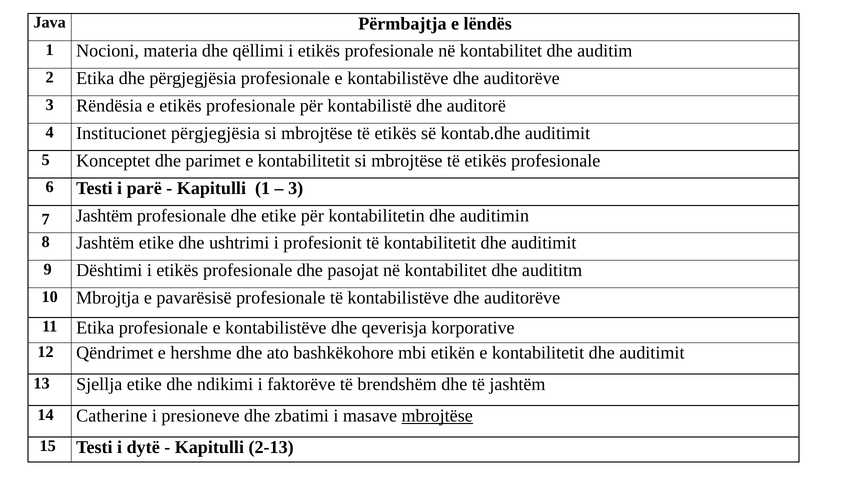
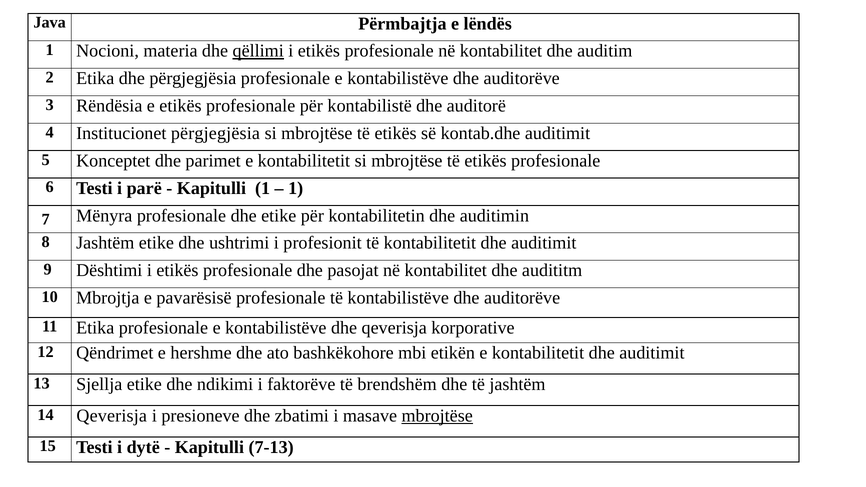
qëllimi underline: none -> present
3 at (296, 188): 3 -> 1
7 Jashtëm: Jashtëm -> Mënyra
14 Catherine: Catherine -> Qeverisja
2-13: 2-13 -> 7-13
